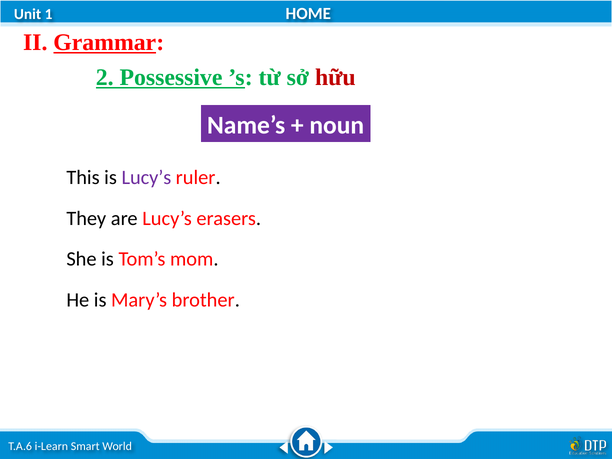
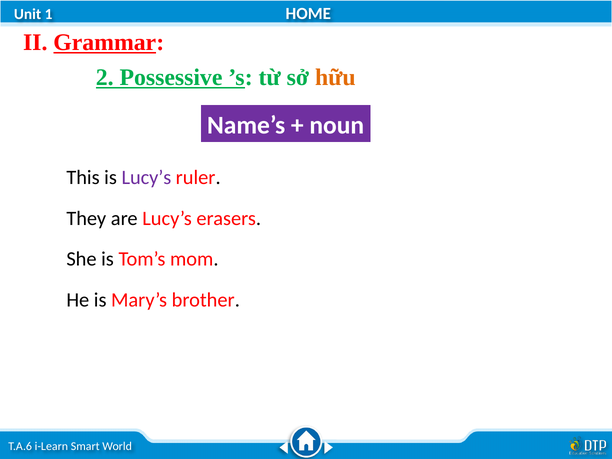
hữu colour: red -> orange
